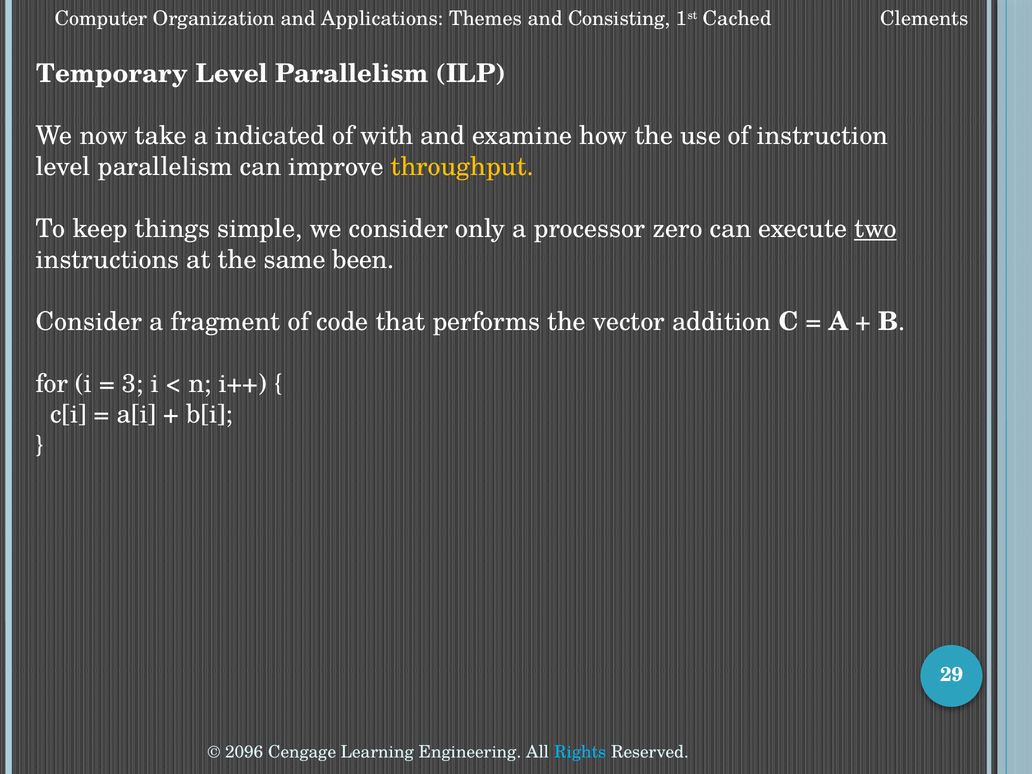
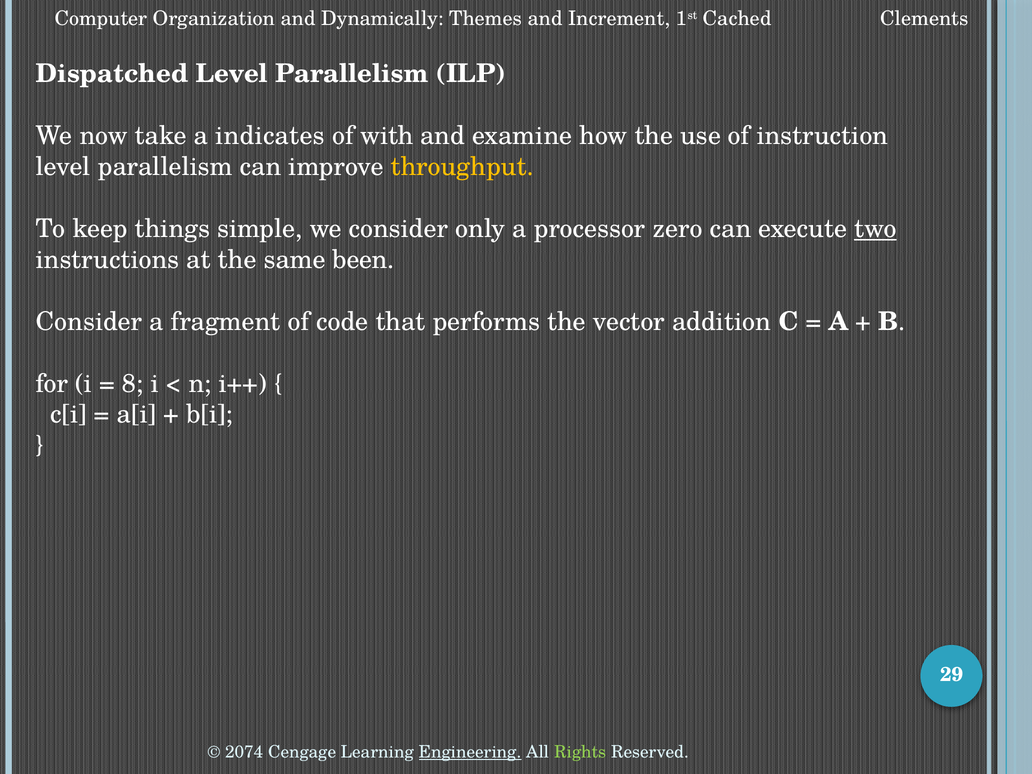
Applications: Applications -> Dynamically
Consisting: Consisting -> Increment
Temporary: Temporary -> Dispatched
indicated: indicated -> indicates
3: 3 -> 8
2096: 2096 -> 2074
Engineering underline: none -> present
Rights colour: light blue -> light green
